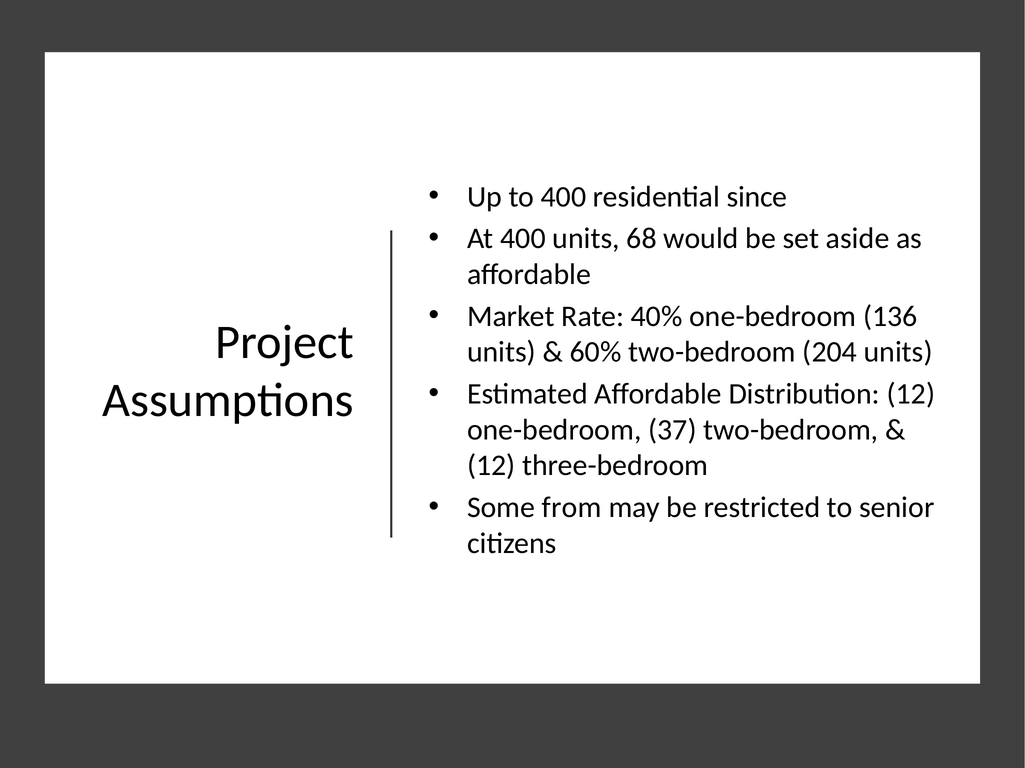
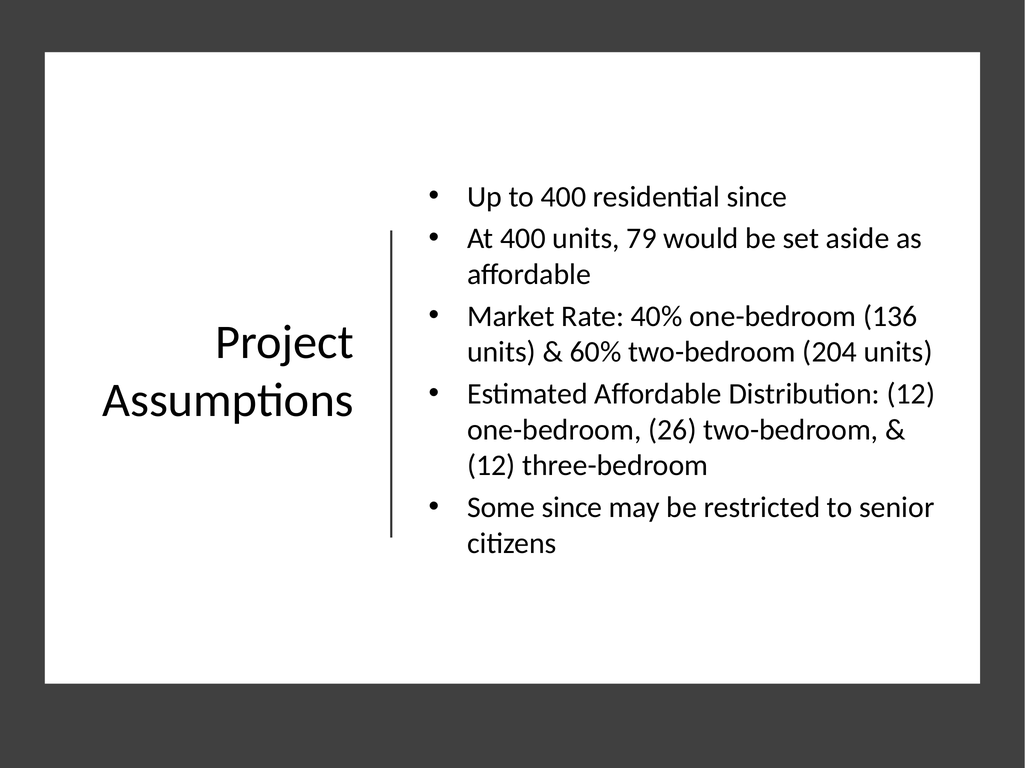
68: 68 -> 79
37: 37 -> 26
Some from: from -> since
